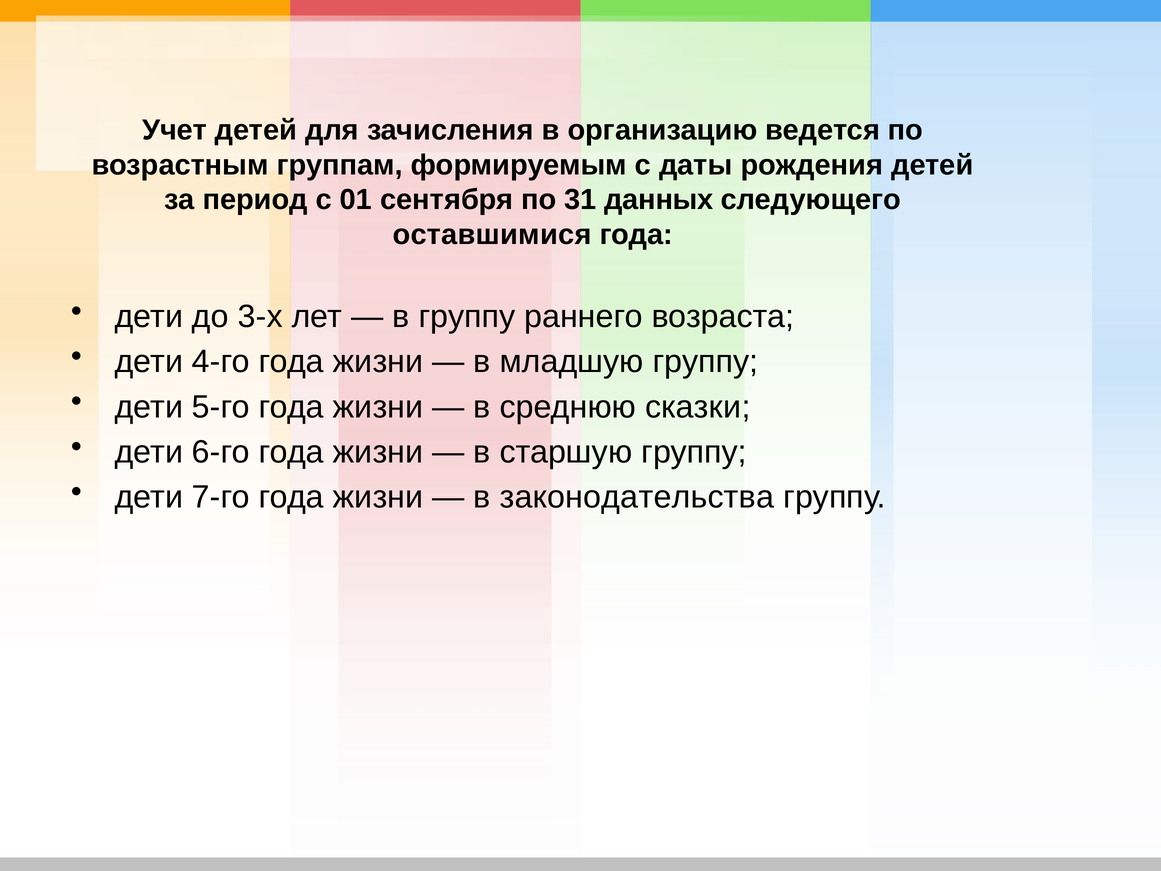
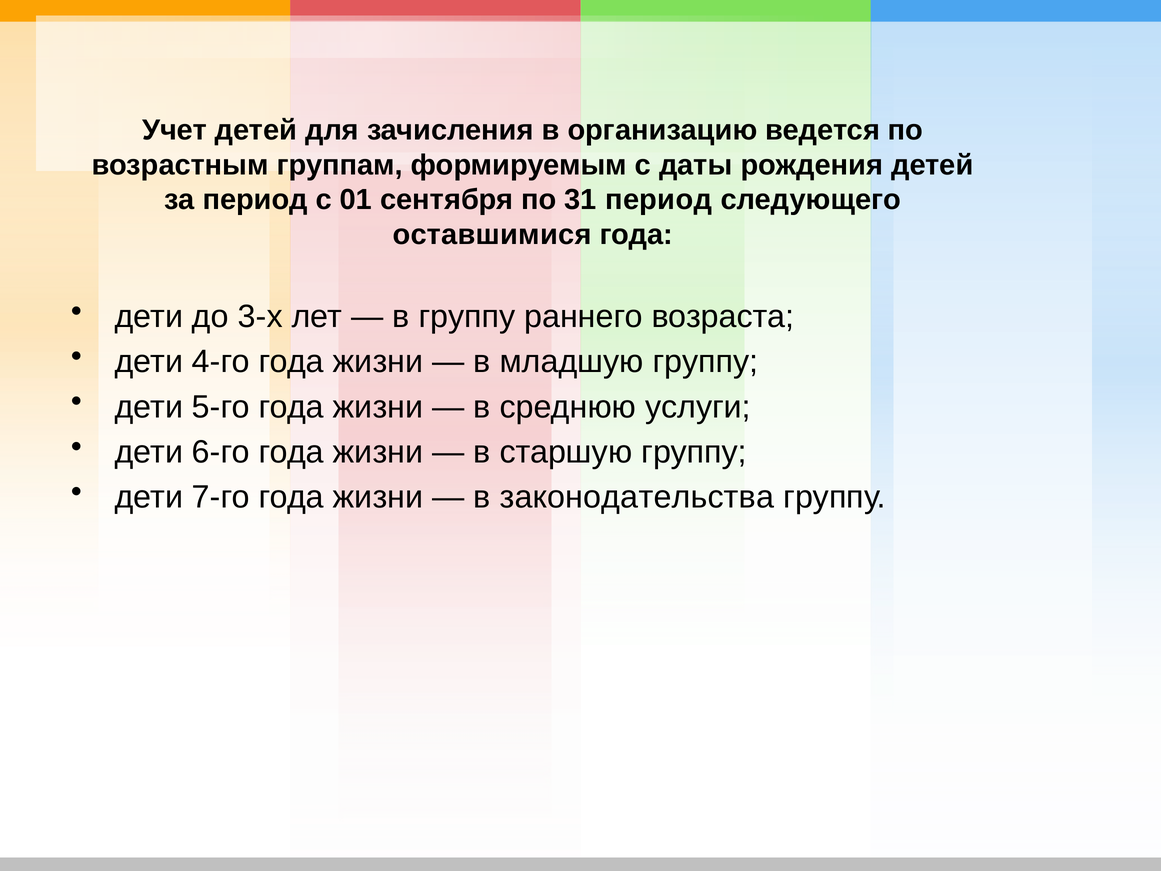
31 данных: данных -> период
сказки: сказки -> услуги
